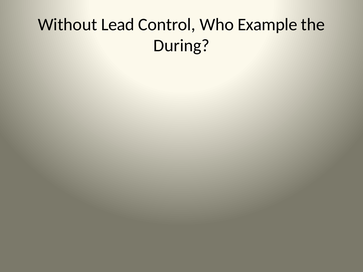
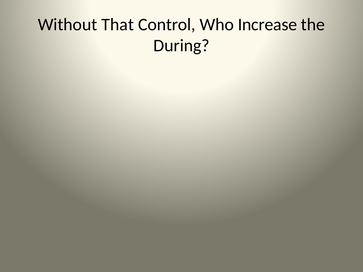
Lead: Lead -> That
Example: Example -> Increase
